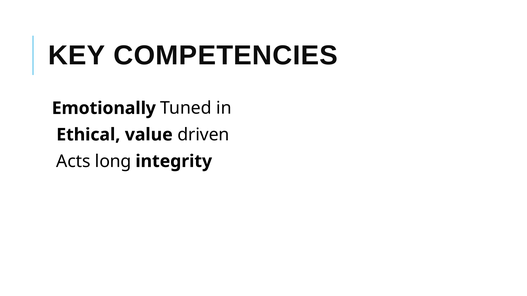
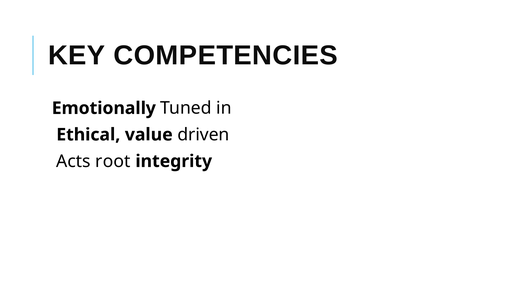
long: long -> root
